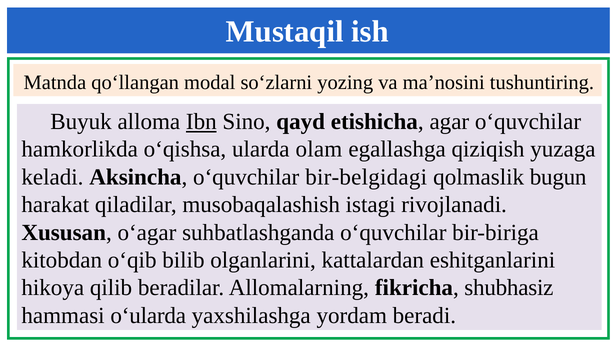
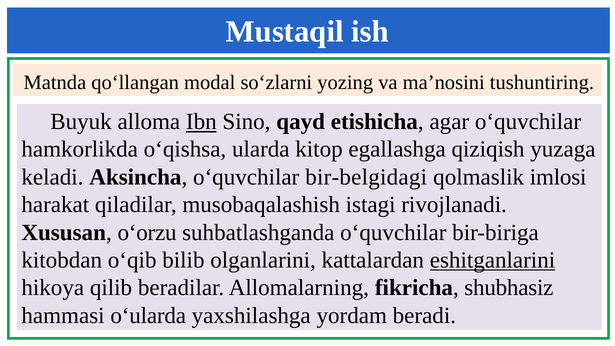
olam: olam -> kitop
bugun: bugun -> imlosi
o‘agar: o‘agar -> o‘orzu
eshitganlarini underline: none -> present
